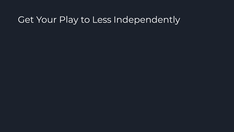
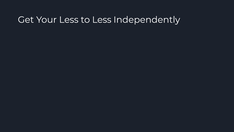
Your Play: Play -> Less
